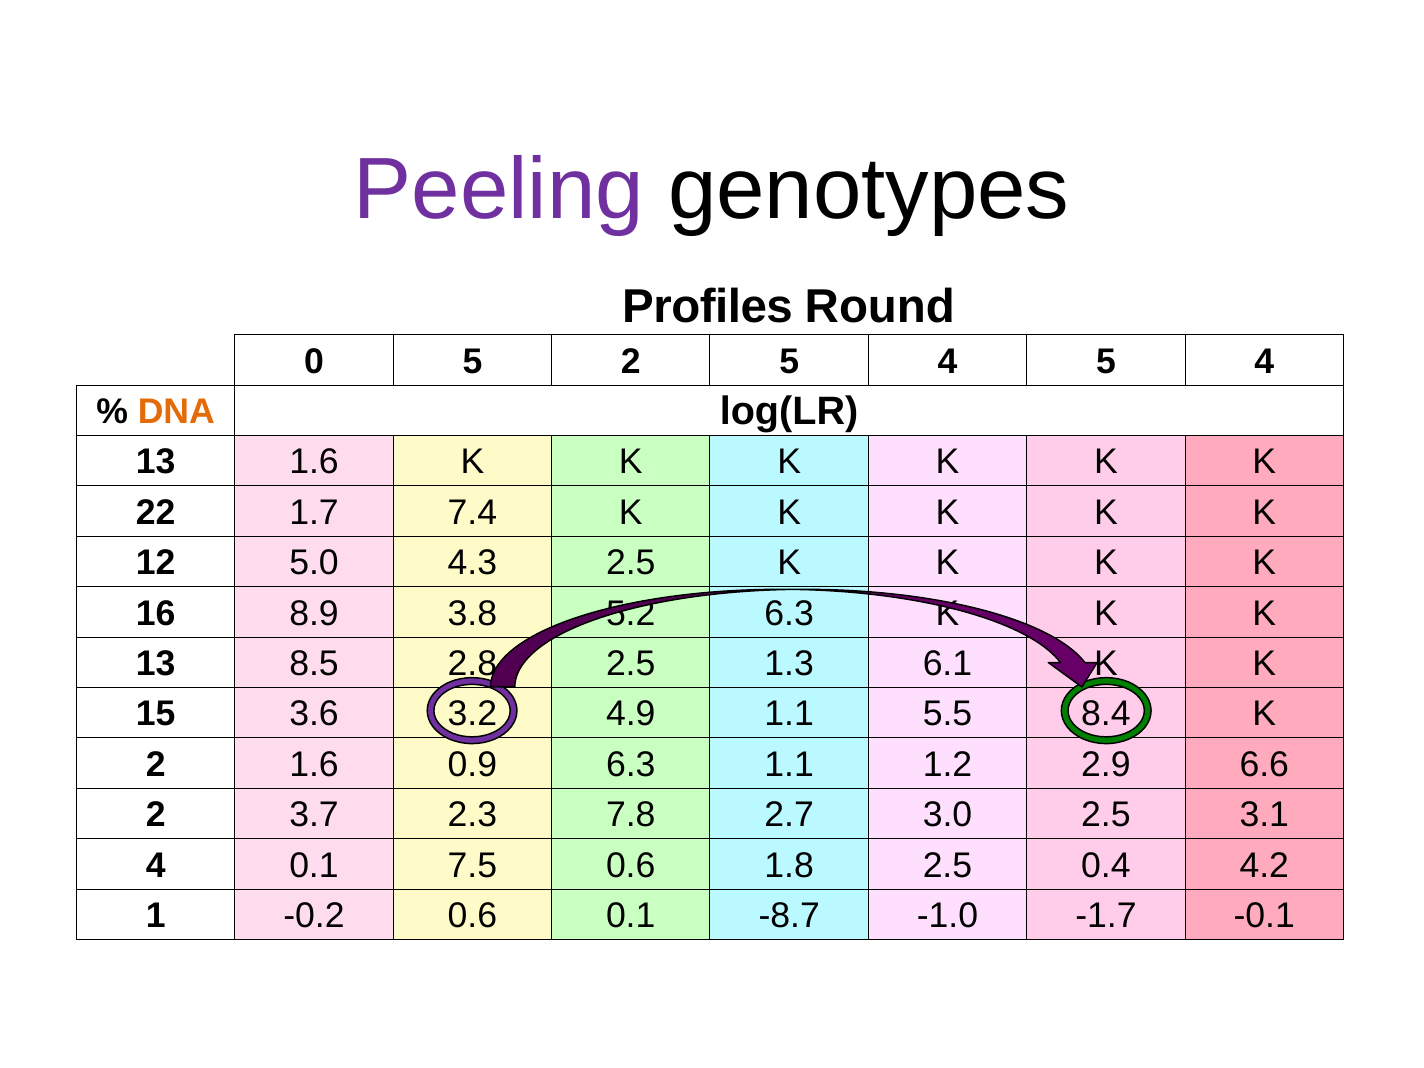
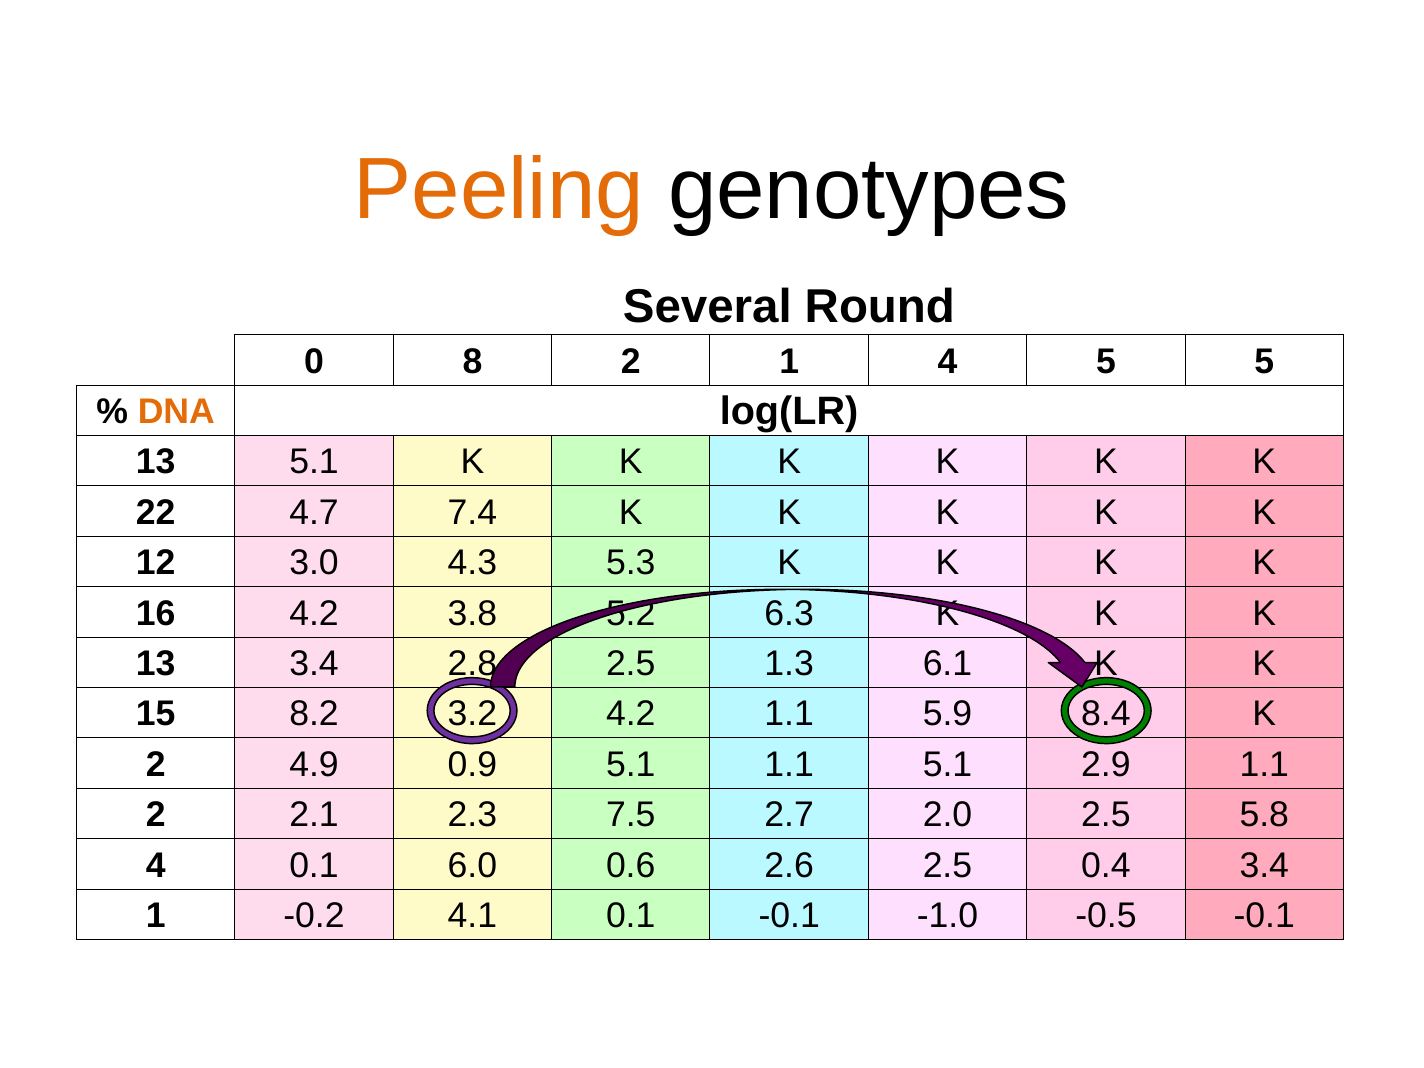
Peeling colour: purple -> orange
Profiles: Profiles -> Several
0 5: 5 -> 8
2 5: 5 -> 1
4 5 4: 4 -> 5
13 1.6: 1.6 -> 5.1
1.7: 1.7 -> 4.7
5.0: 5.0 -> 3.0
4.3 2.5: 2.5 -> 5.3
16 8.9: 8.9 -> 4.2
13 8.5: 8.5 -> 3.4
3.6: 3.6 -> 8.2
4.9 at (631, 714): 4.9 -> 4.2
5.5: 5.5 -> 5.9
2 1.6: 1.6 -> 4.9
0.9 6.3: 6.3 -> 5.1
1.1 1.2: 1.2 -> 5.1
2.9 6.6: 6.6 -> 1.1
3.7: 3.7 -> 2.1
7.8: 7.8 -> 7.5
3.0: 3.0 -> 2.0
3.1: 3.1 -> 5.8
7.5: 7.5 -> 6.0
1.8: 1.8 -> 2.6
0.4 4.2: 4.2 -> 3.4
-0.2 0.6: 0.6 -> 4.1
0.1 -8.7: -8.7 -> -0.1
-1.7: -1.7 -> -0.5
